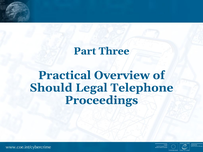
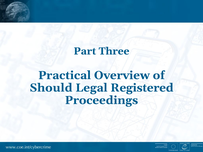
Telephone: Telephone -> Registered
